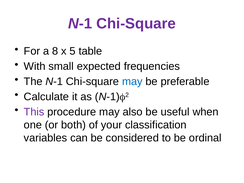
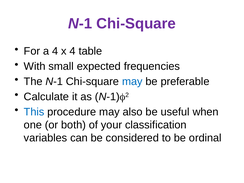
a 8: 8 -> 4
x 5: 5 -> 4
This colour: purple -> blue
